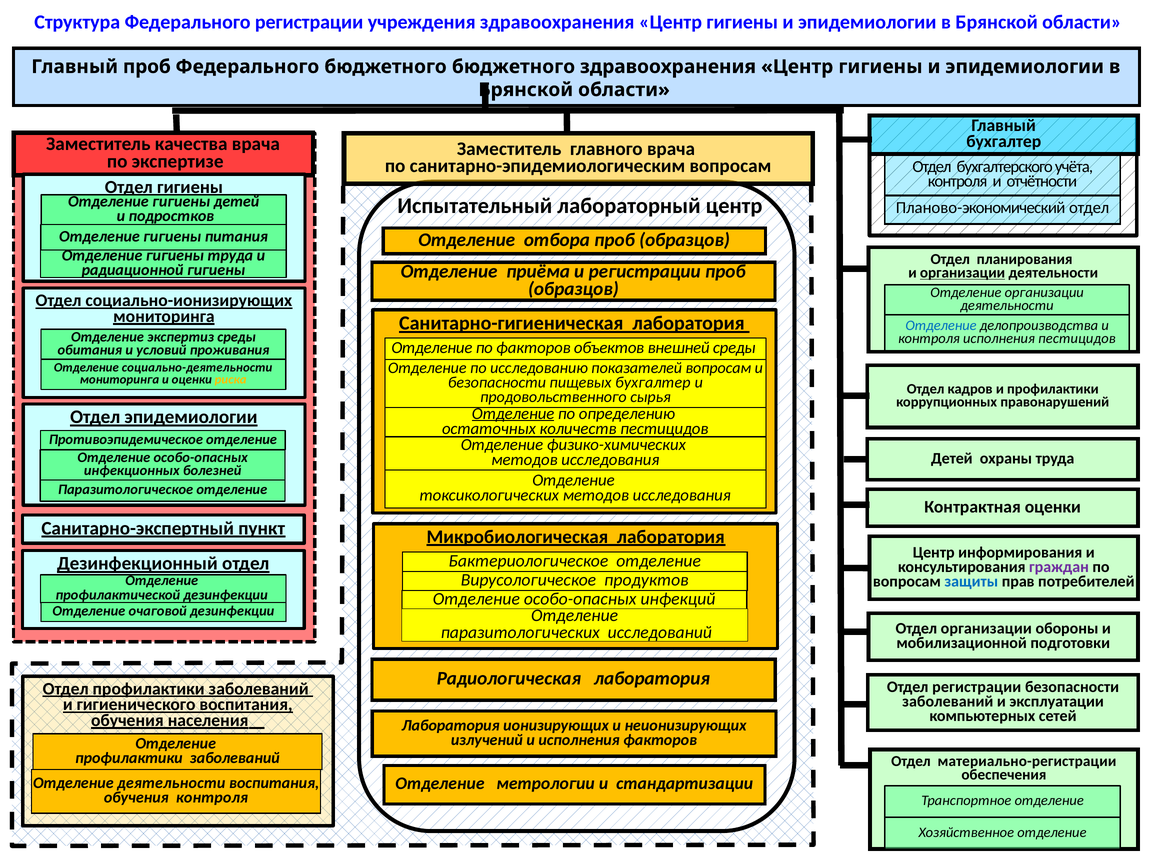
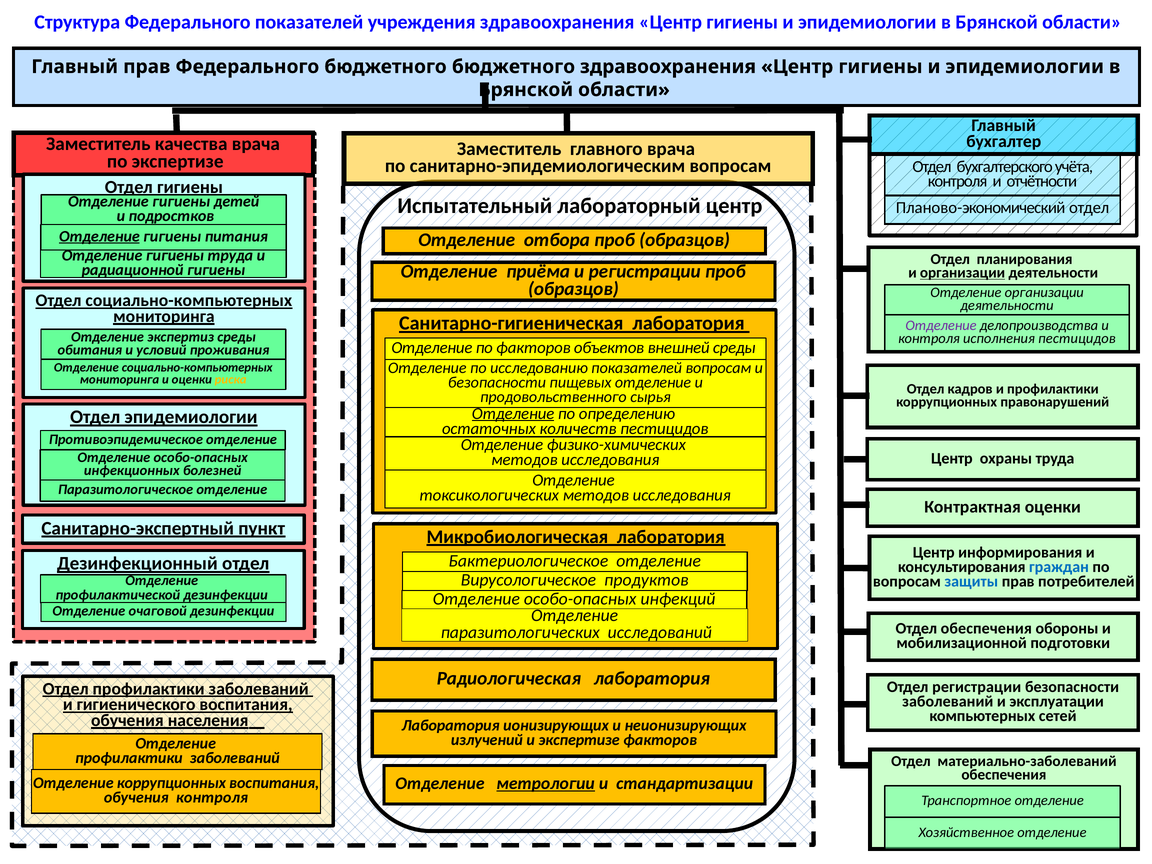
Федерального регистрации: регистрации -> показателей
Главный проб: проб -> прав
Отделение at (99, 236) underline: none -> present
Отдел социально-ионизирующих: социально-ионизирующих -> социально-компьютерных
Отделение at (941, 325) colour: blue -> purple
Отделение социально-деятельности: социально-деятельности -> социально-компьютерных
пищевых бухгалтер: бухгалтер -> отделение
Детей at (952, 458): Детей -> Центр
граждан colour: purple -> blue
Отдел организации: организации -> обеспечения
и исполнения: исполнения -> экспертизе
материально-регистрации: материально-регистрации -> материально-заболеваний
метрологии underline: none -> present
Отделение деятельности: деятельности -> коррупционных
